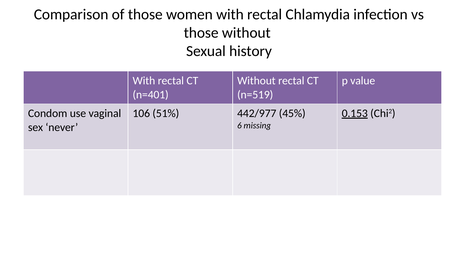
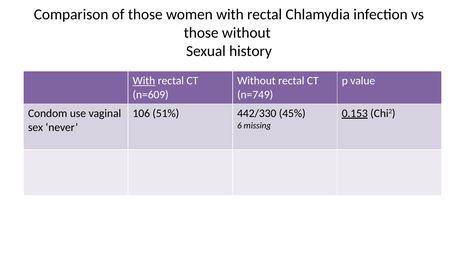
With at (144, 81) underline: none -> present
n=401: n=401 -> n=609
n=519: n=519 -> n=749
442/977: 442/977 -> 442/330
